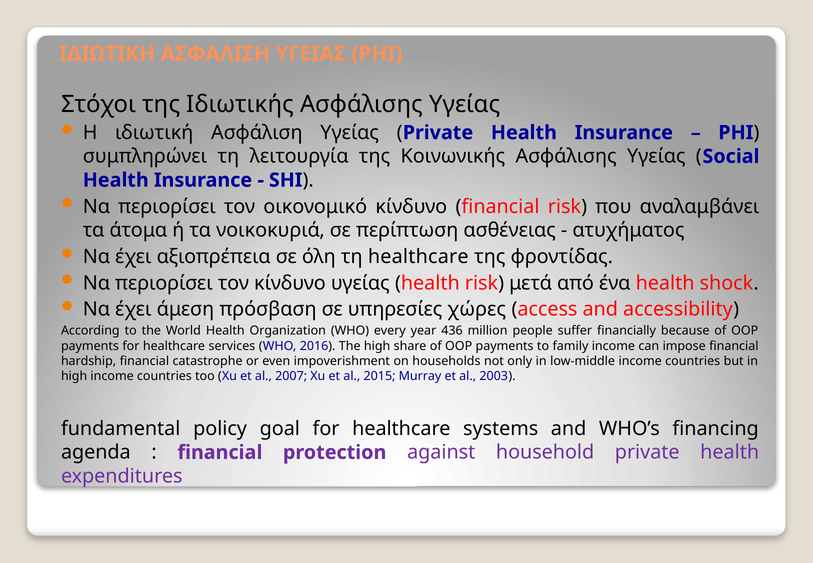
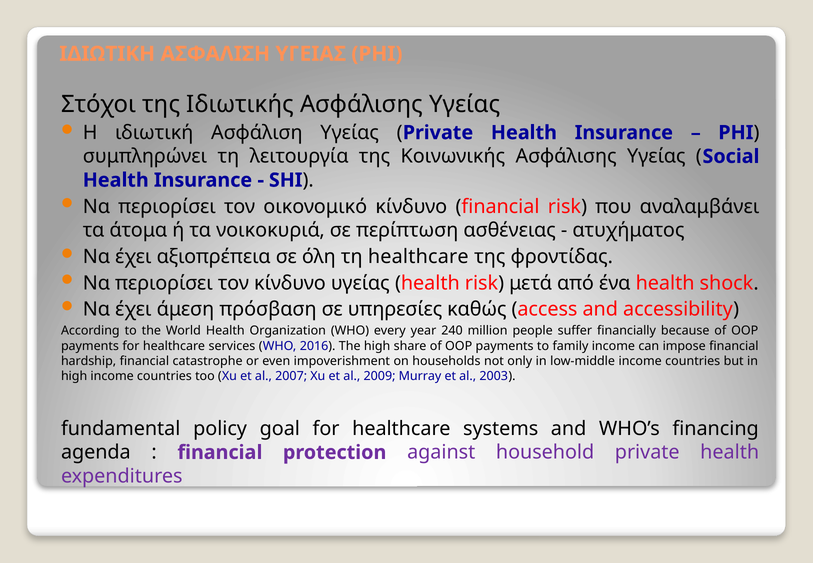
χώρες: χώρες -> καθώς
436: 436 -> 240
2015: 2015 -> 2009
